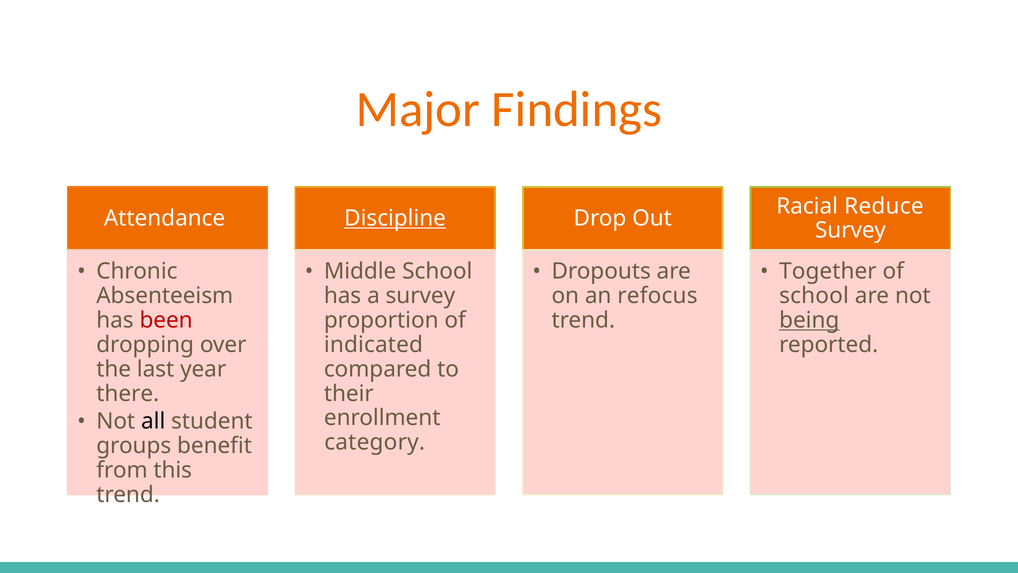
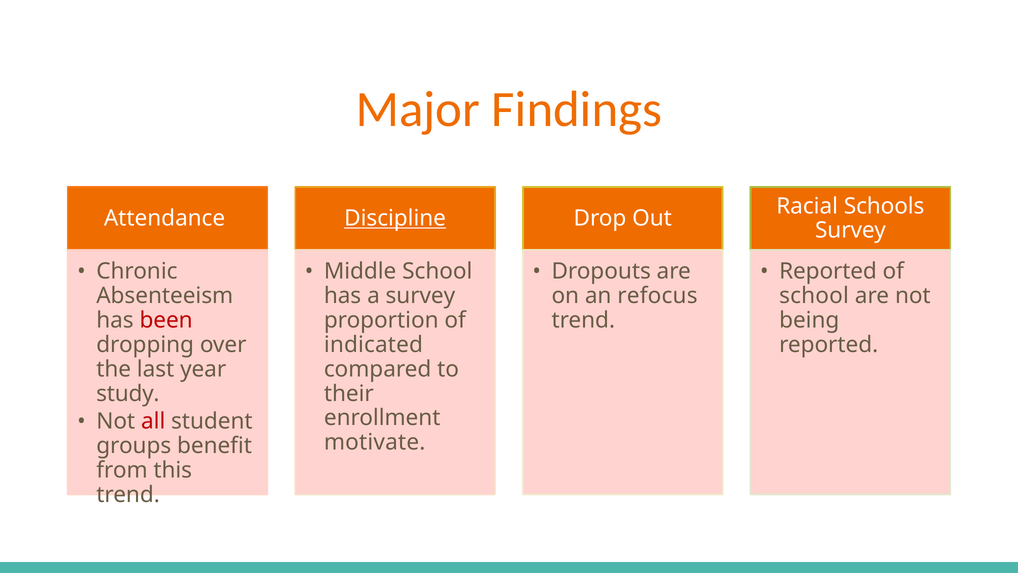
Reduce: Reduce -> Schools
Together at (828, 271): Together -> Reported
being underline: present -> none
there: there -> study
all colour: black -> red
category: category -> motivate
